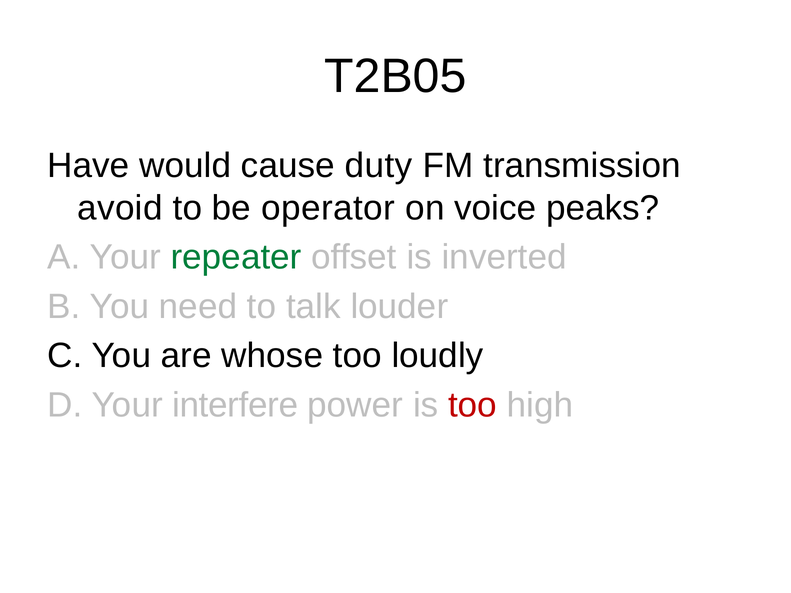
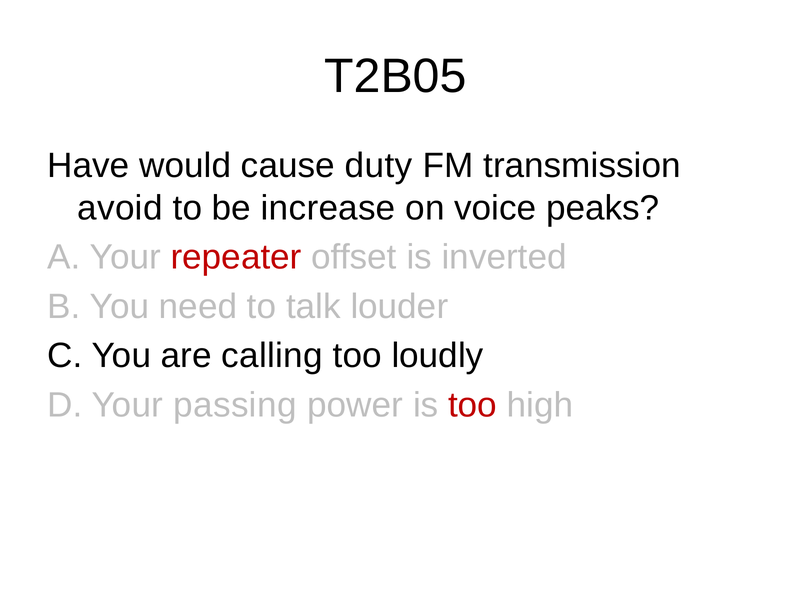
operator: operator -> increase
repeater colour: green -> red
whose: whose -> calling
interfere: interfere -> passing
